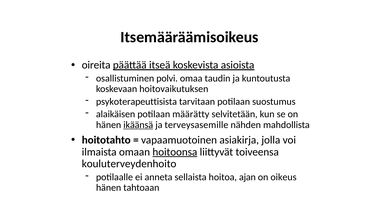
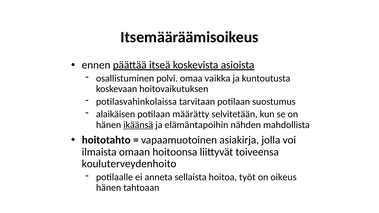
oireita: oireita -> ennen
taudin: taudin -> vaikka
psykoterapeuttisista: psykoterapeuttisista -> potilasvahinkolaissa
terveysasemille: terveysasemille -> elämäntapoihin
hoitoonsa underline: present -> none
ajan: ajan -> työt
